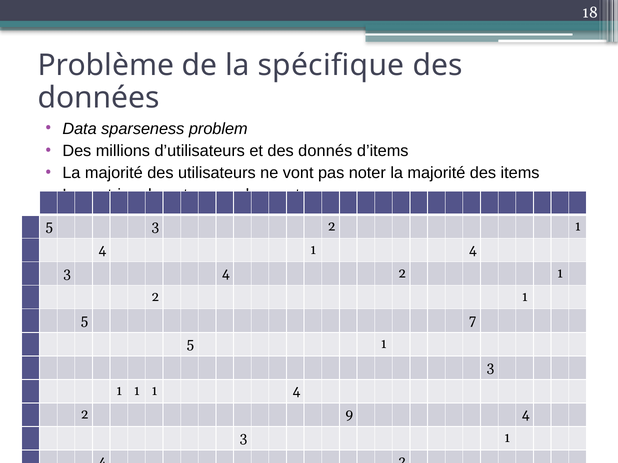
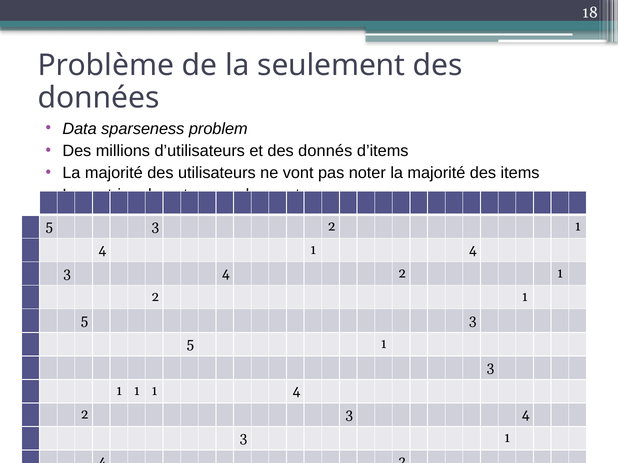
spécifique: spécifique -> seulement
7 at (473, 320): 7 -> 3
2 9: 9 -> 3
